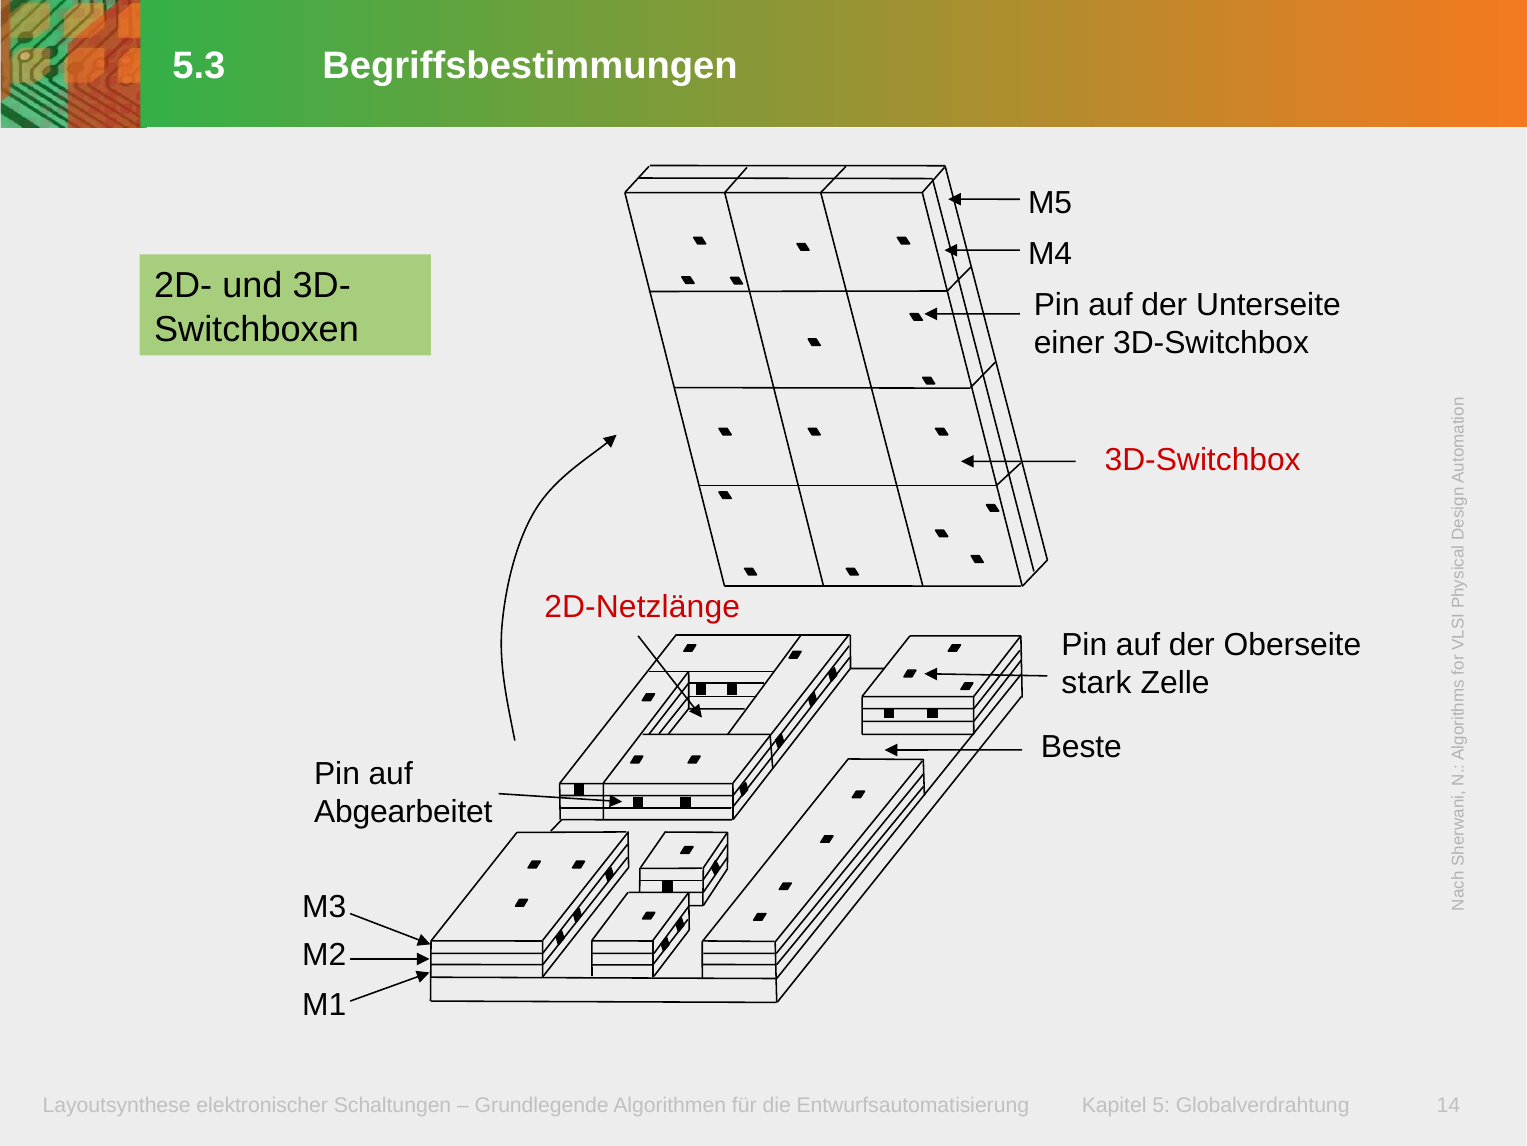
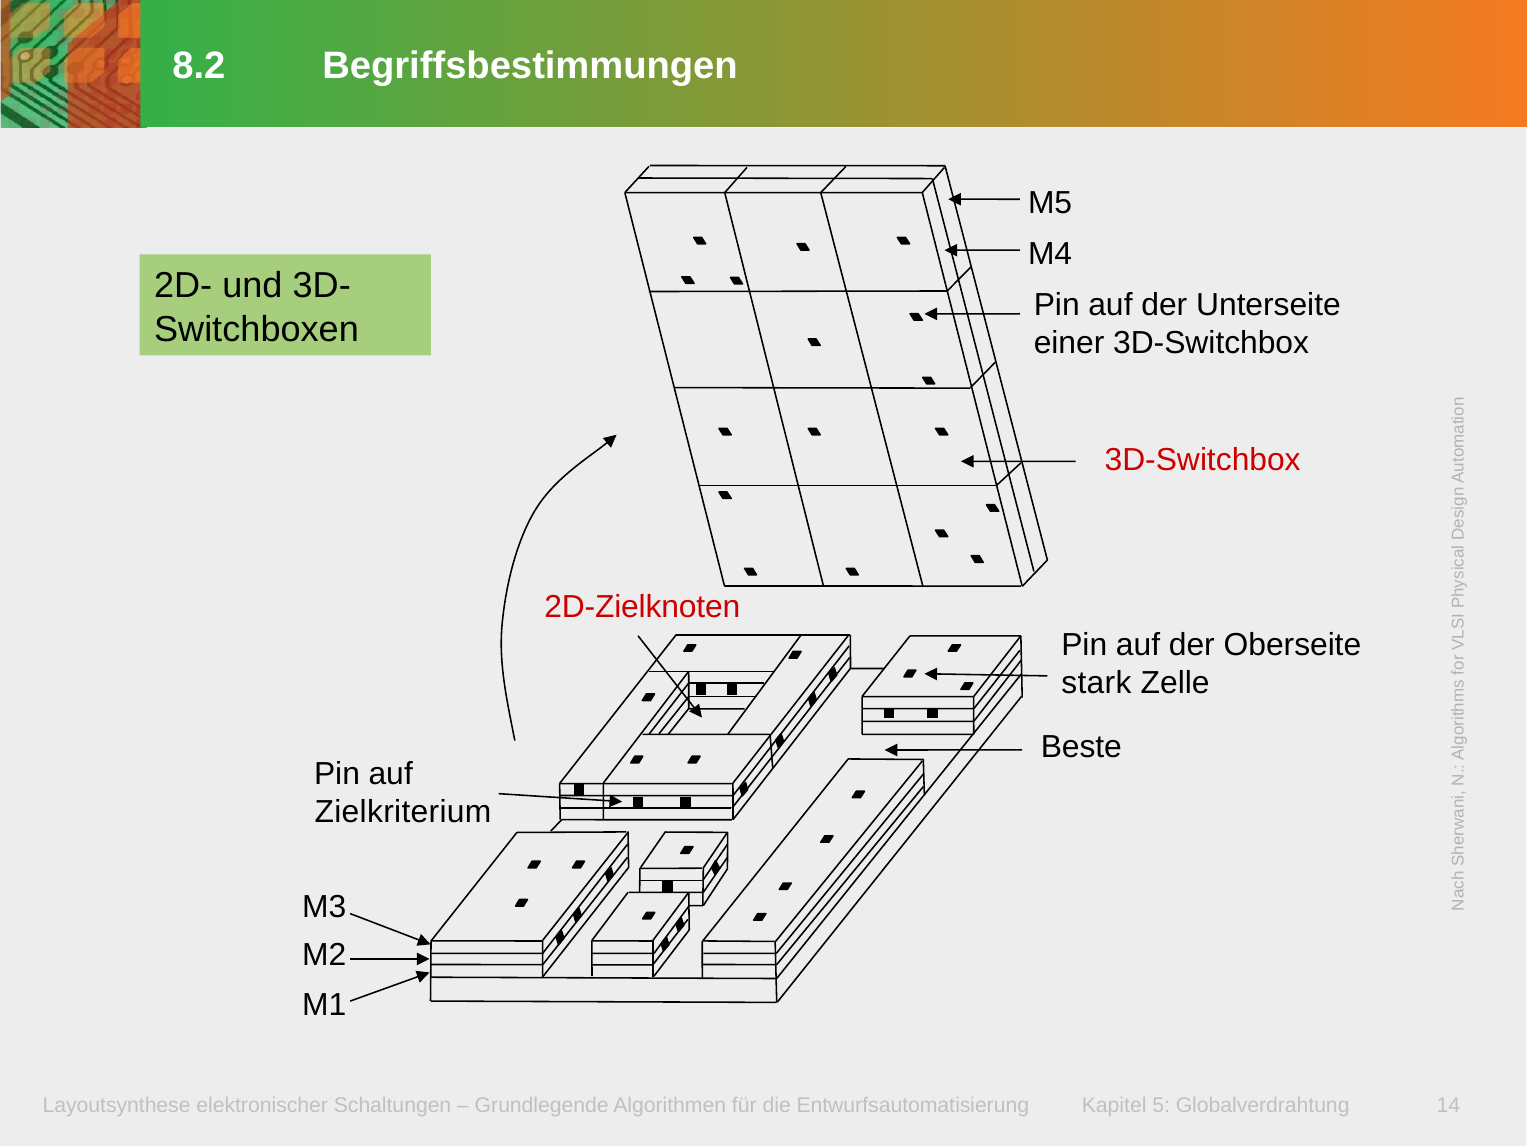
5.3: 5.3 -> 8.2
2D-Netzlänge: 2D-Netzlänge -> 2D-Zielknoten
Abgearbeitet: Abgearbeitet -> Zielkriterium
